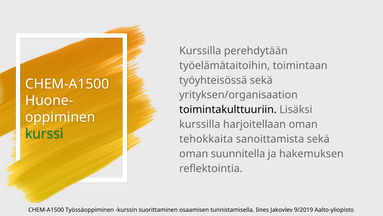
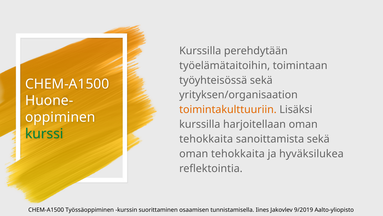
toimintakulttuuriin colour: black -> orange
suunnitella at (238, 153): suunnitella -> tehokkaita
hakemuksen: hakemuksen -> hyväksilukea
